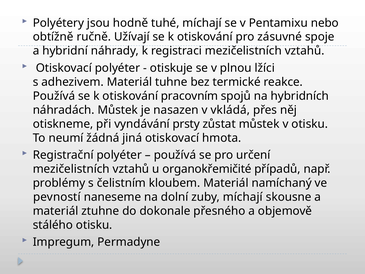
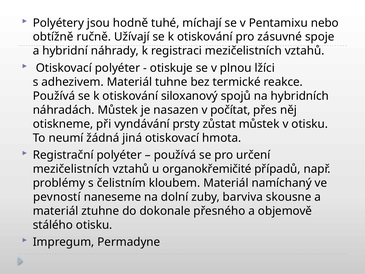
pracovním: pracovním -> siloxanový
vkládá: vkládá -> počítat
zuby míchají: míchají -> barviva
